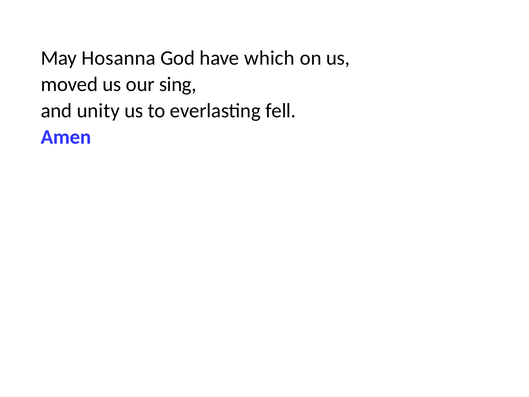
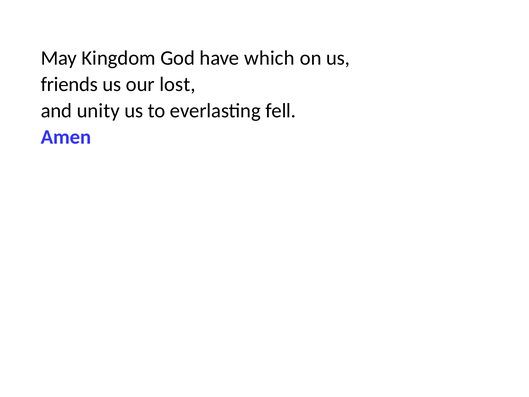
Hosanna: Hosanna -> Kingdom
moved: moved -> friends
sing: sing -> lost
